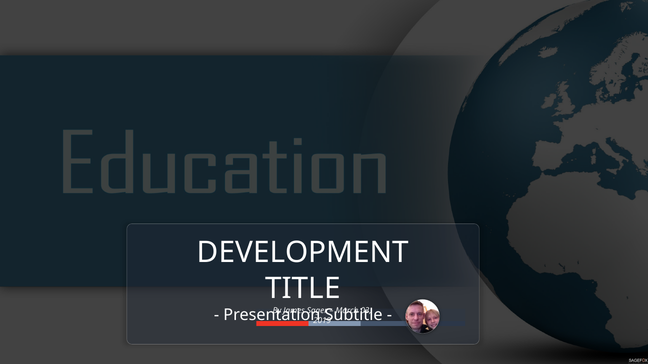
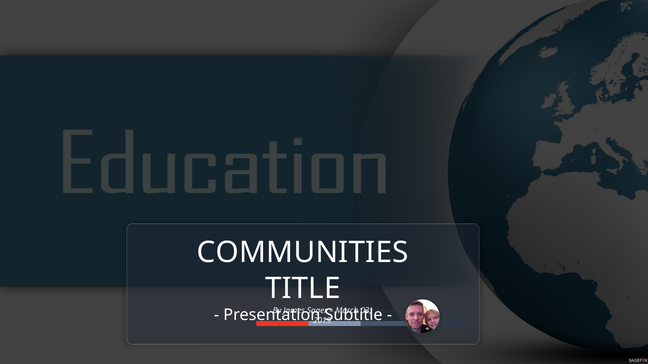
DEVELOPMENT: DEVELOPMENT -> COMMUNITIES
